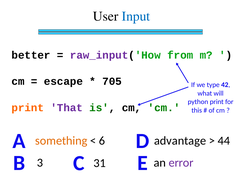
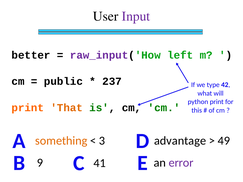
Input colour: blue -> purple
from: from -> left
escape: escape -> public
705: 705 -> 237
That colour: purple -> orange
6: 6 -> 3
44: 44 -> 49
3: 3 -> 9
31: 31 -> 41
